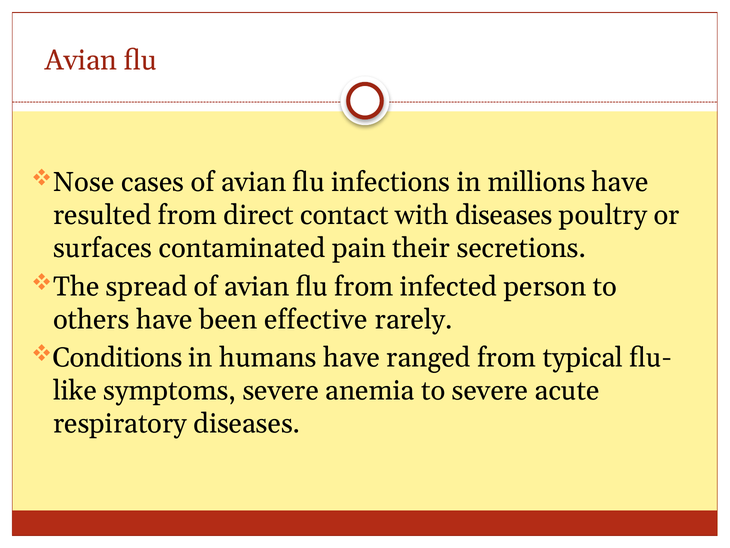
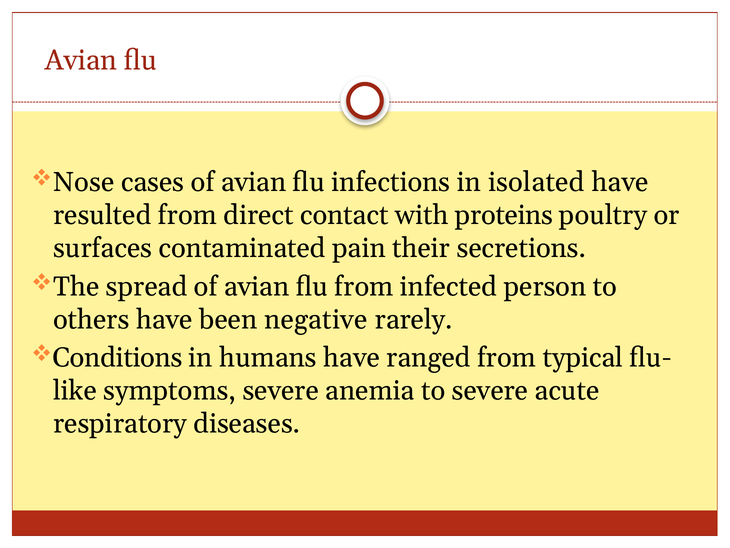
millions: millions -> isolated
with diseases: diseases -> proteins
effective: effective -> negative
